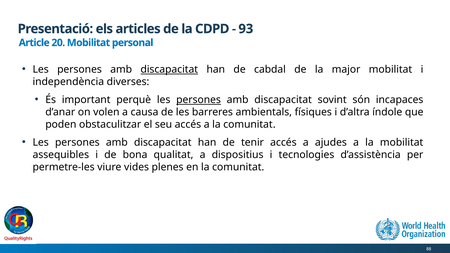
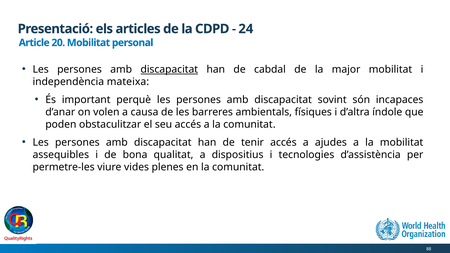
93: 93 -> 24
diverses: diverses -> mateixa
persones at (199, 100) underline: present -> none
